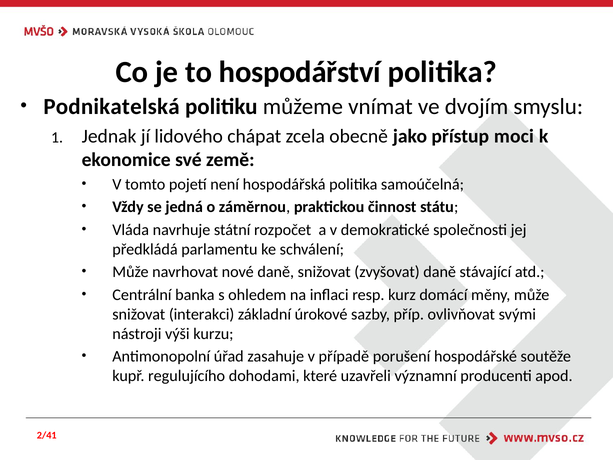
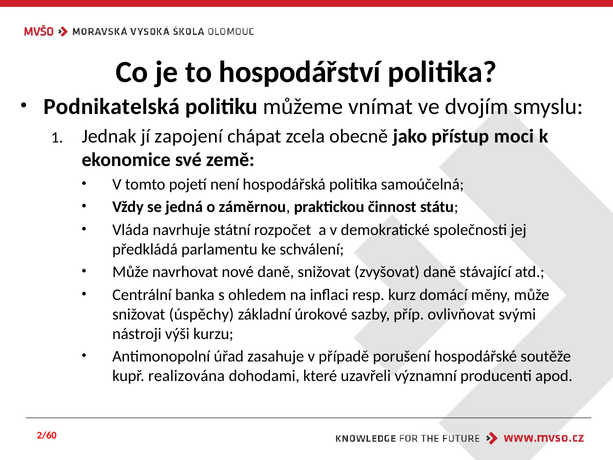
lidového: lidového -> zapojení
interakci: interakci -> úspěchy
regulujícího: regulujícího -> realizována
2/41: 2/41 -> 2/60
